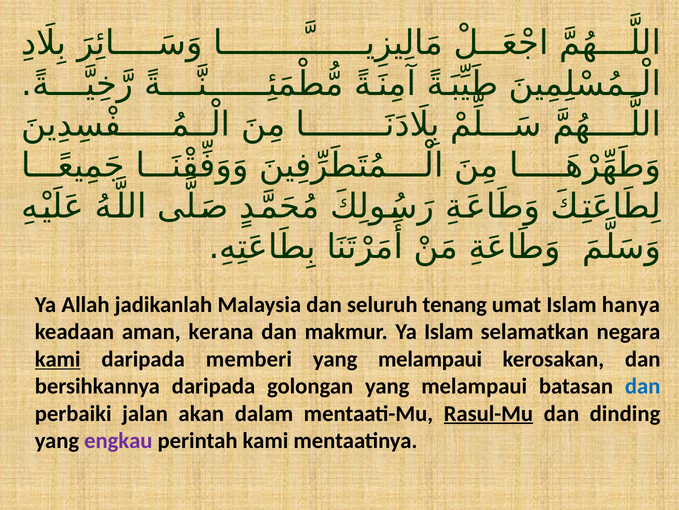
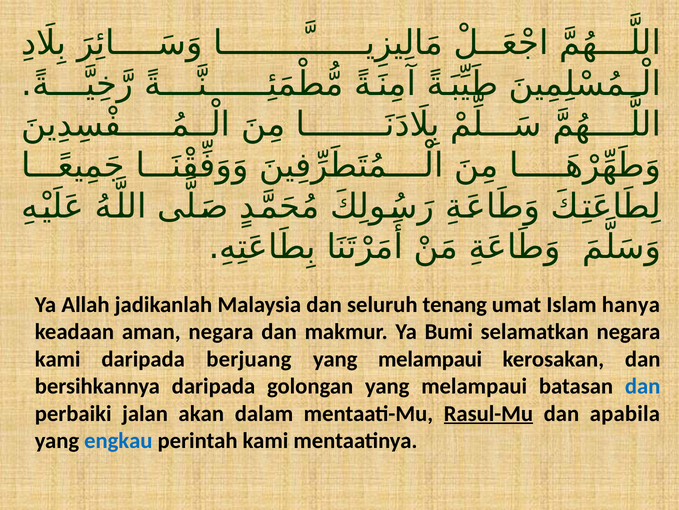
aman kerana: kerana -> negara
Ya Islam: Islam -> Bumi
kami at (58, 359) underline: present -> none
memberi: memberi -> berjuang
dinding: dinding -> apabila
engkau colour: purple -> blue
